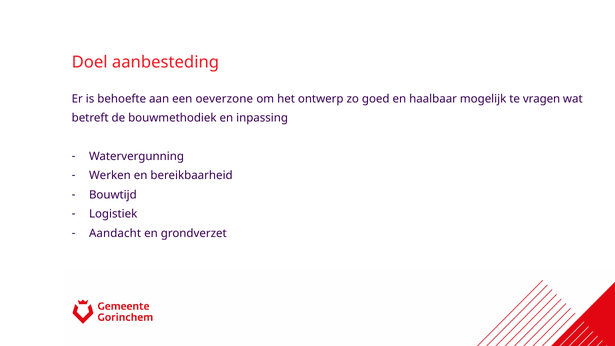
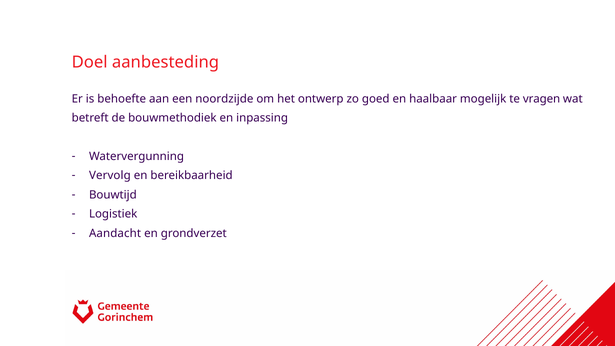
oeverzone: oeverzone -> noordzijde
Werken: Werken -> Vervolg
